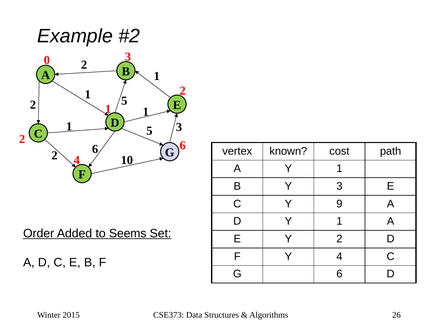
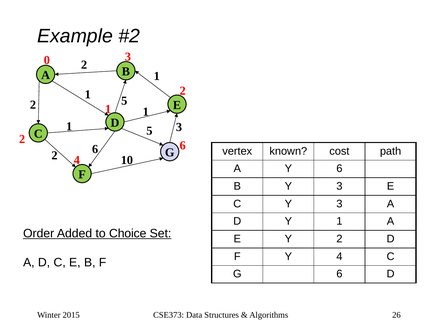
A Y 1: 1 -> 6
C Y 9: 9 -> 3
Seems: Seems -> Choice
